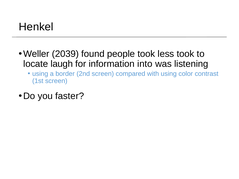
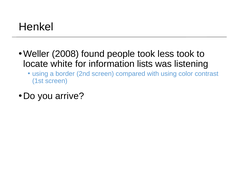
2039: 2039 -> 2008
laugh: laugh -> white
into: into -> lists
faster: faster -> arrive
